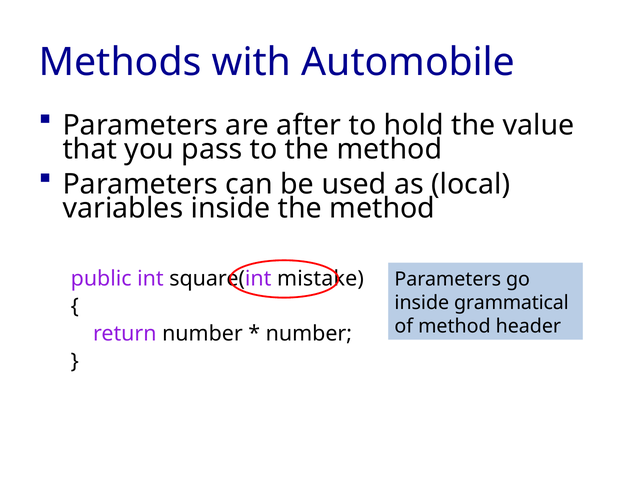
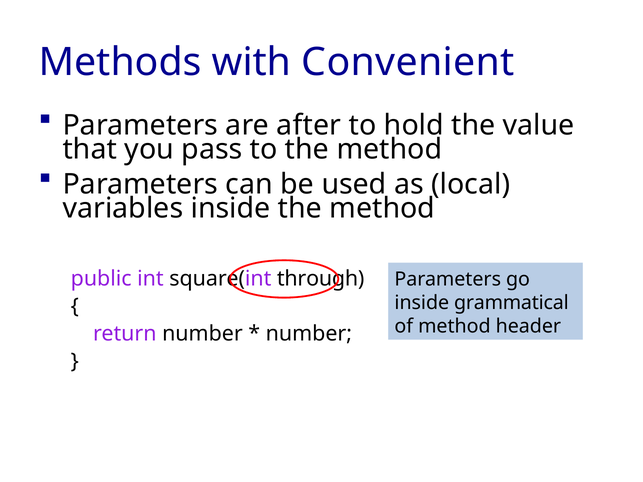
Automobile: Automobile -> Convenient
mistake: mistake -> through
